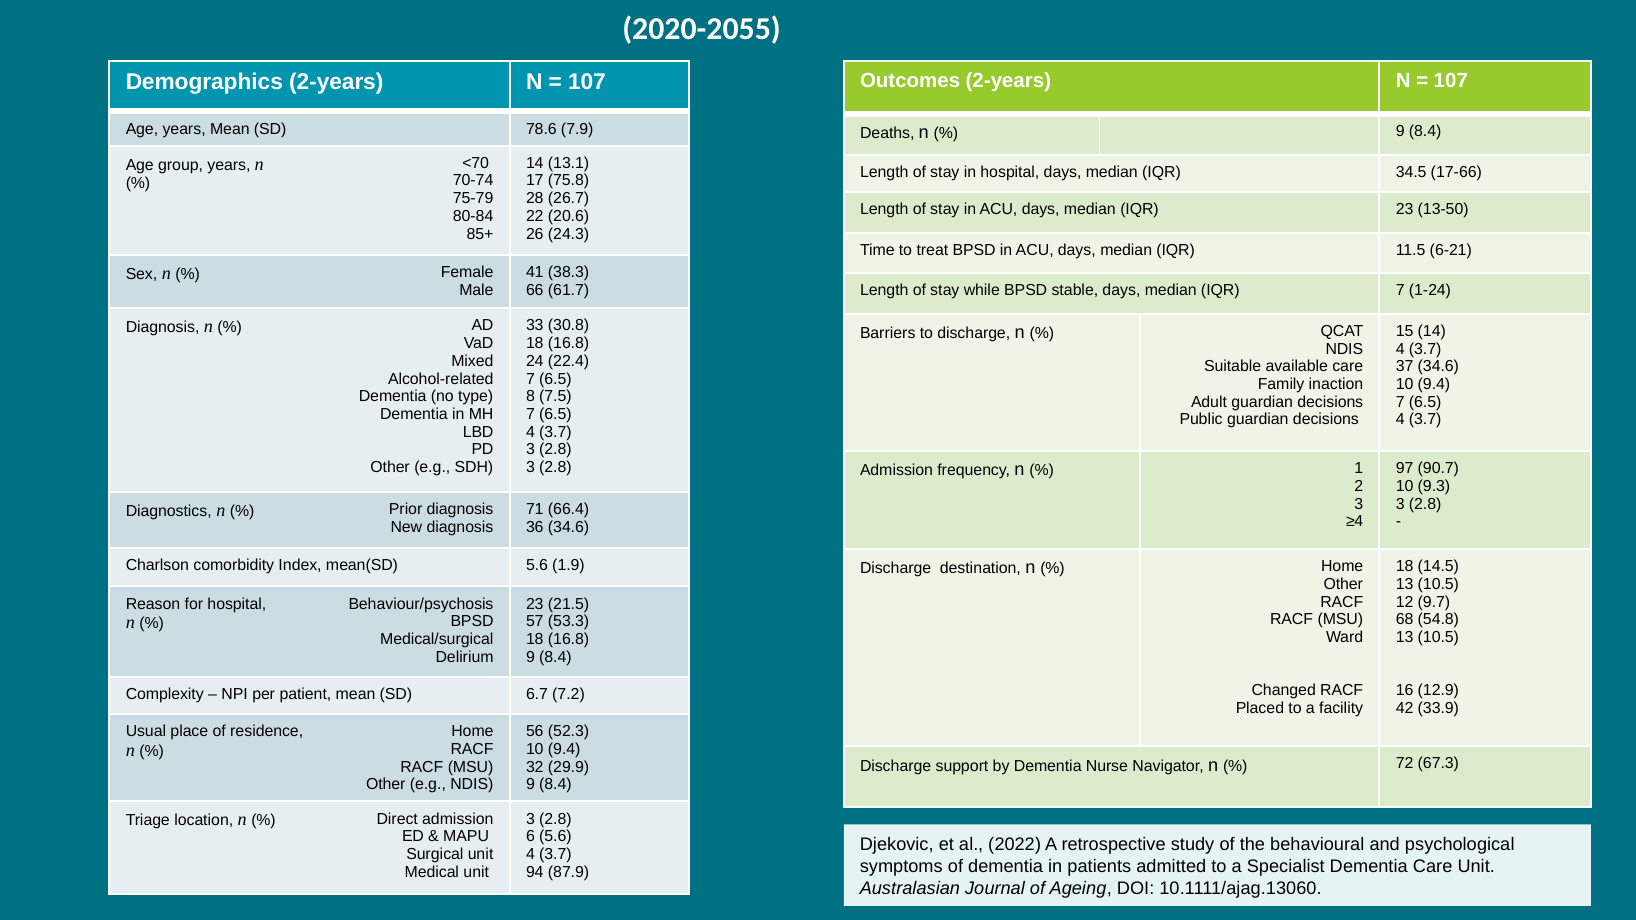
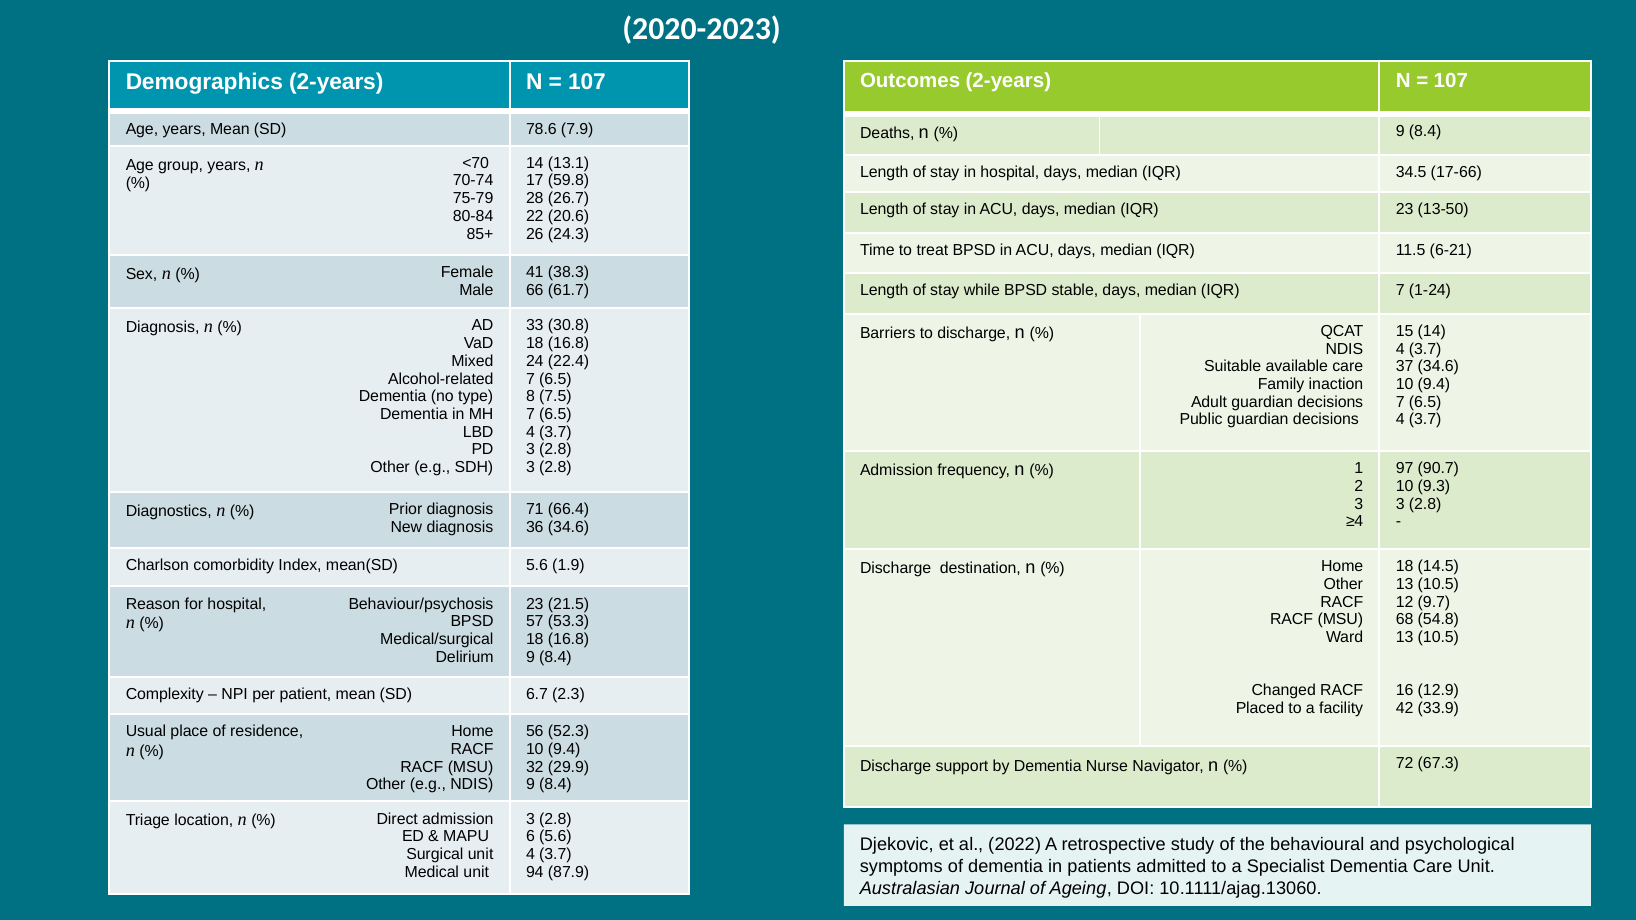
2020-2055: 2020-2055 -> 2020-2023
75.8: 75.8 -> 59.8
7.2: 7.2 -> 2.3
